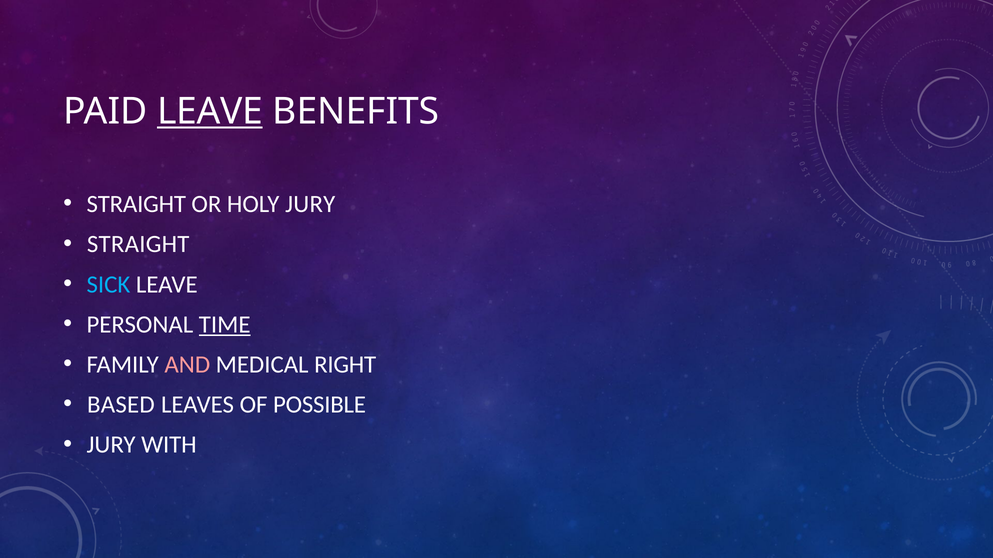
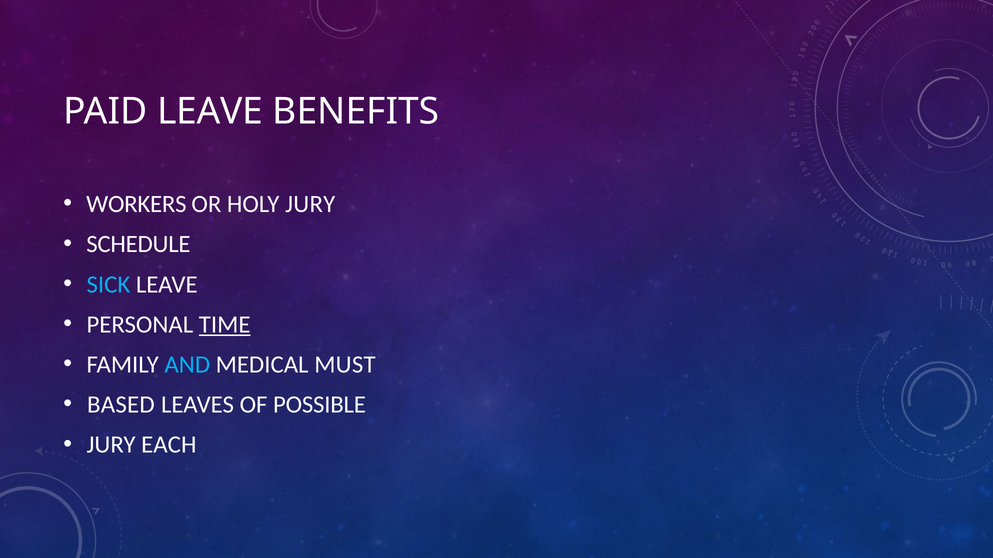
LEAVE at (210, 112) underline: present -> none
STRAIGHT at (136, 204): STRAIGHT -> WORKERS
STRAIGHT at (138, 244): STRAIGHT -> SCHEDULE
AND colour: pink -> light blue
RIGHT: RIGHT -> MUST
WITH: WITH -> EACH
